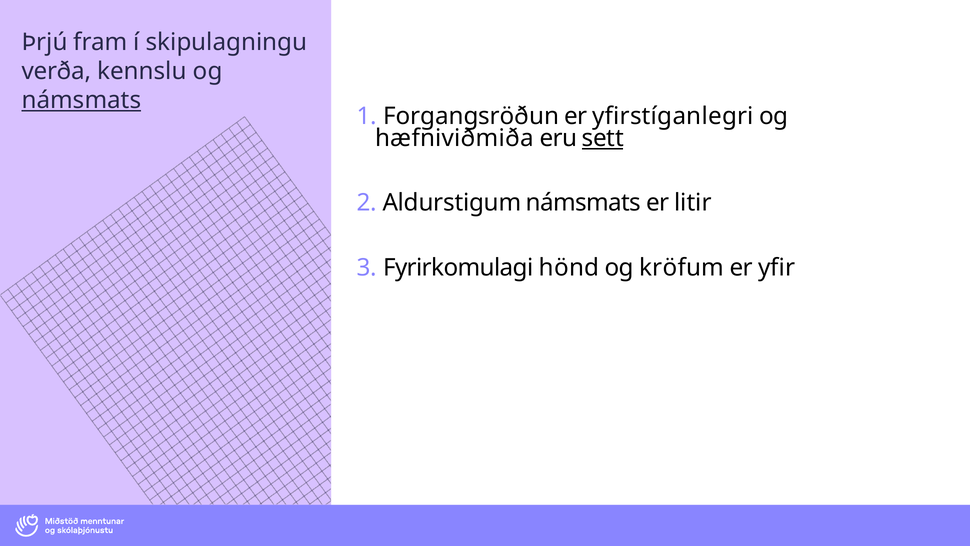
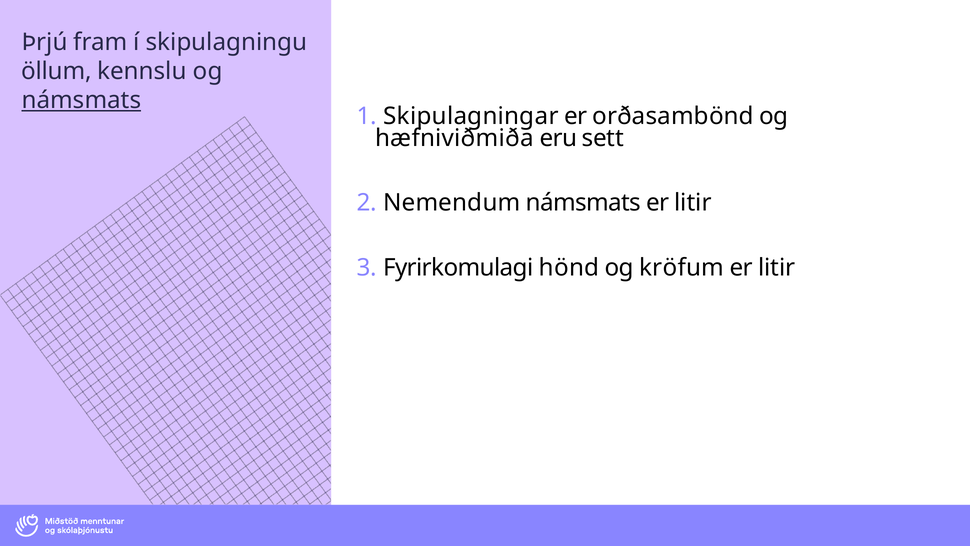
verða: verða -> öllum
Forgangsröðun: Forgangsröðun -> Skipulagningar
yfirstíganlegri: yfirstíganlegri -> orðasambönd
sett underline: present -> none
Aldurstigum: Aldurstigum -> Nemendum
yfir at (777, 267): yfir -> litir
